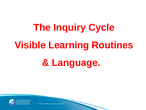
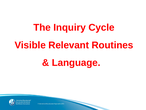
Learning: Learning -> Relevant
